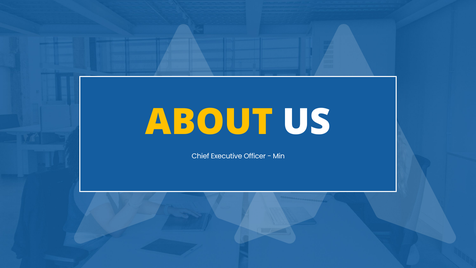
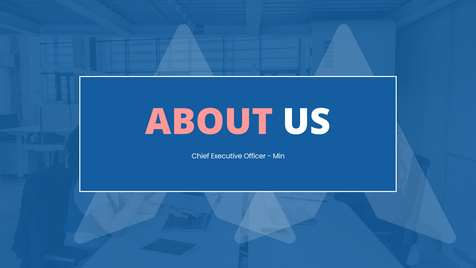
ABOUT colour: yellow -> pink
